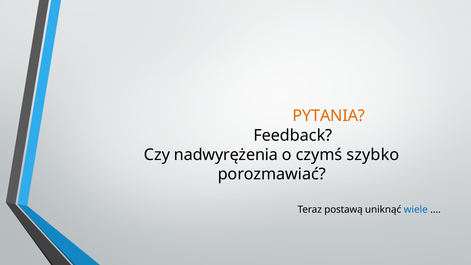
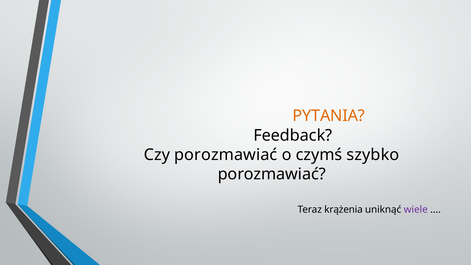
Czy nadwyrężenia: nadwyrężenia -> porozmawiać
postawą: postawą -> krążenia
wiele colour: blue -> purple
